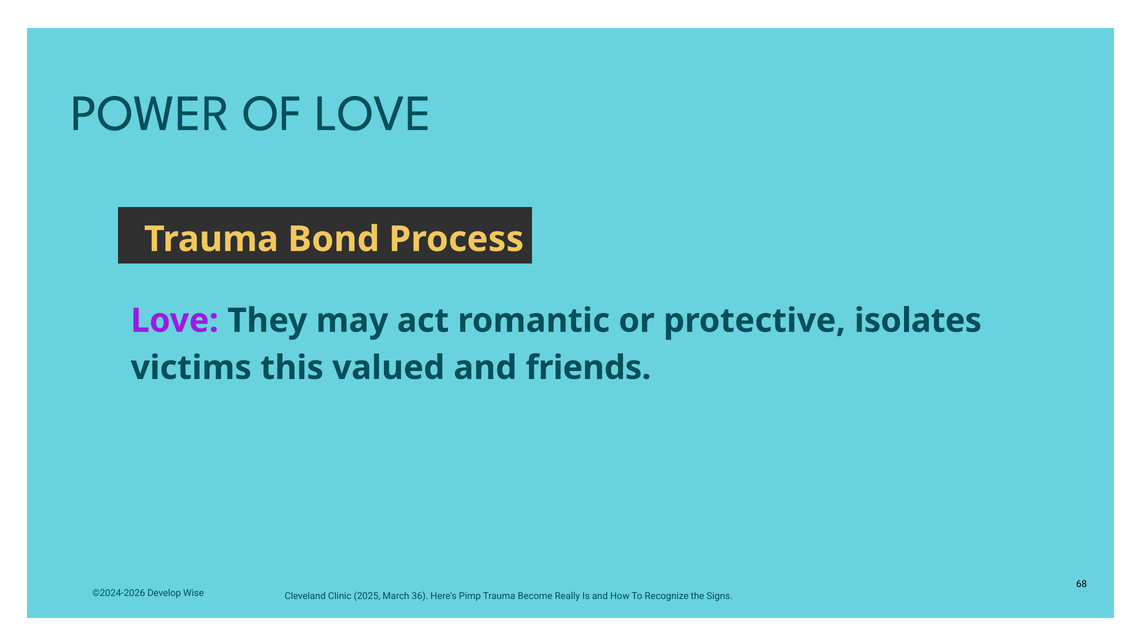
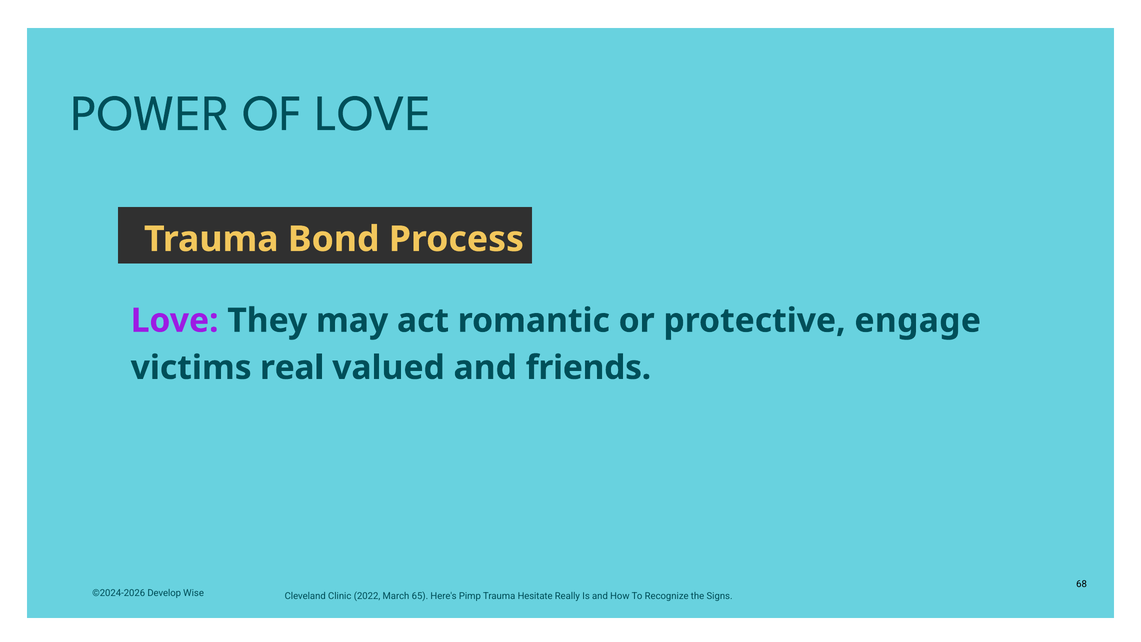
isolates: isolates -> engage
this: this -> real
2025: 2025 -> 2022
36: 36 -> 65
Become: Become -> Hesitate
